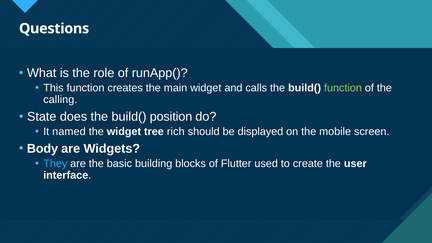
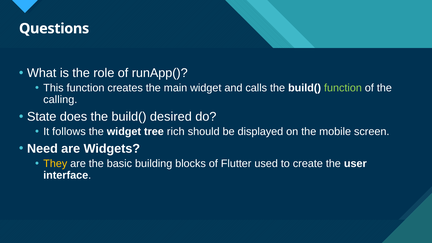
position: position -> desired
named: named -> follows
Body: Body -> Need
They colour: light blue -> yellow
